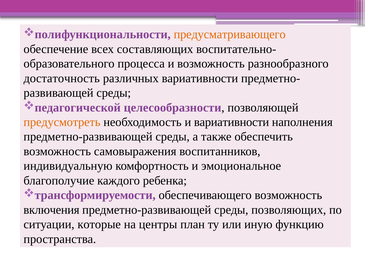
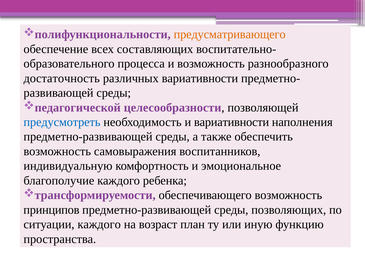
предусмотреть colour: orange -> blue
включения: включения -> принципов
ситуации которые: которые -> каждого
центры: центры -> возраст
